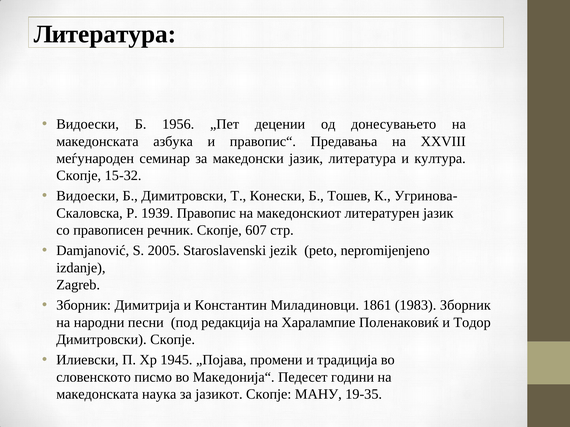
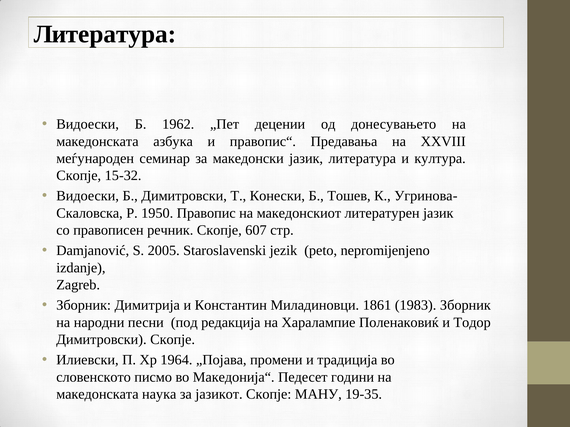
1956: 1956 -> 1962
1939: 1939 -> 1950
1945: 1945 -> 1964
